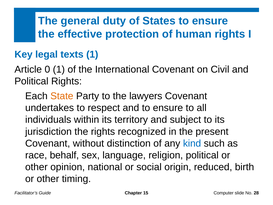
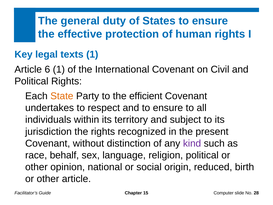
0: 0 -> 6
lawyers: lawyers -> efficient
kind colour: blue -> purple
other timing: timing -> article
